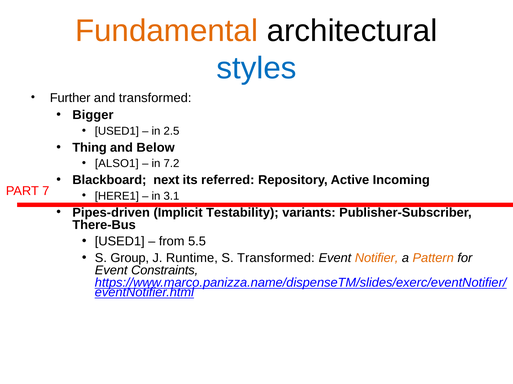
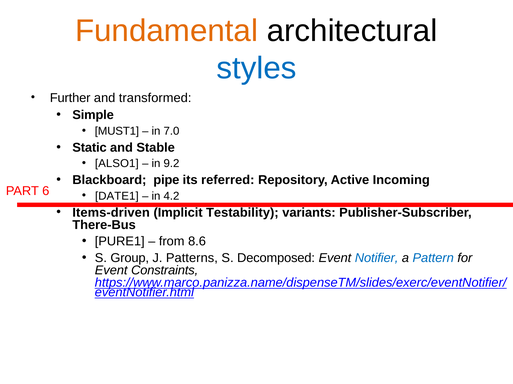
Bigger: Bigger -> Simple
USED1 at (117, 131): USED1 -> MUST1
2.5: 2.5 -> 7.0
Thing: Thing -> Static
Below: Below -> Stable
7.2: 7.2 -> 9.2
next: next -> pipe
7: 7 -> 6
HERE1: HERE1 -> DATE1
3.1: 3.1 -> 4.2
Pipes-driven: Pipes-driven -> Items-driven
USED1 at (120, 242): USED1 -> PURE1
5.5: 5.5 -> 8.6
Runtime: Runtime -> Patterns
S Transformed: Transformed -> Decomposed
Notifier colour: orange -> blue
Pattern colour: orange -> blue
